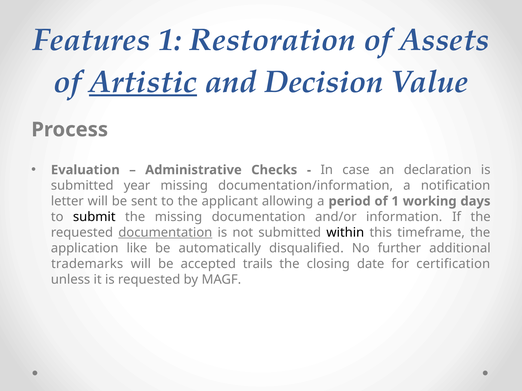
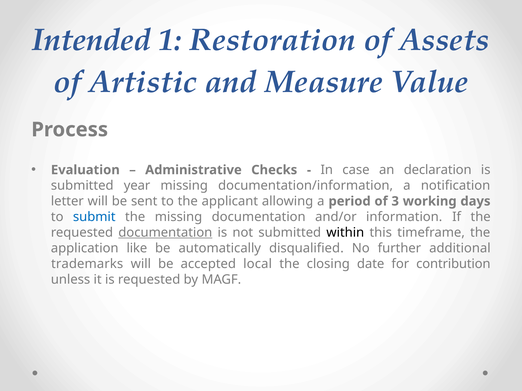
Features: Features -> Intended
Artistic underline: present -> none
Decision: Decision -> Measure
of 1: 1 -> 3
submit colour: black -> blue
trails: trails -> local
certification: certification -> contribution
